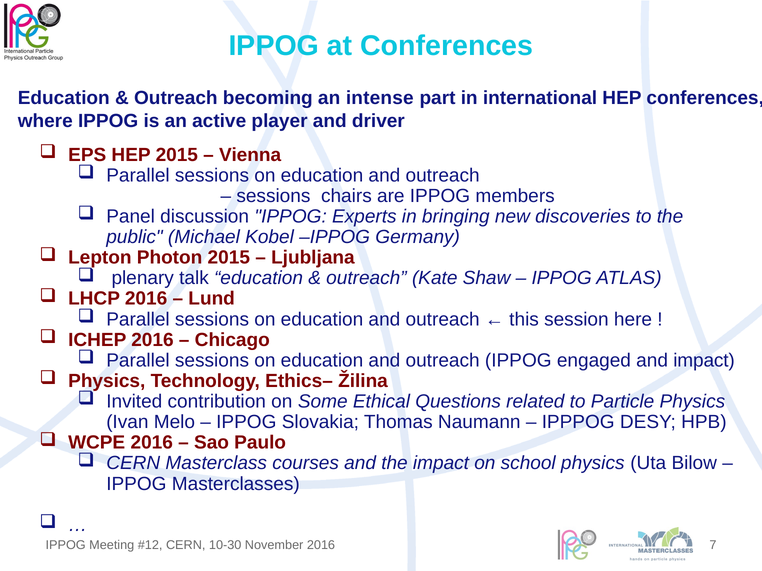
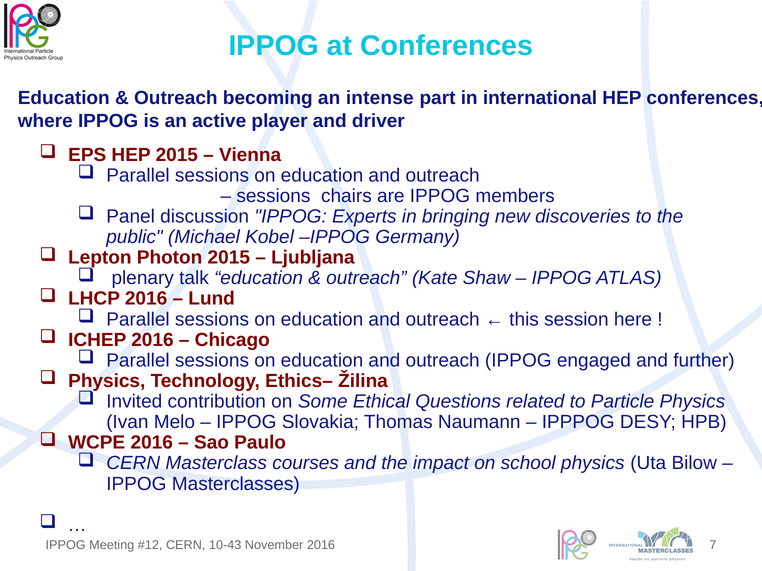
and impact: impact -> further
10-30: 10-30 -> 10-43
